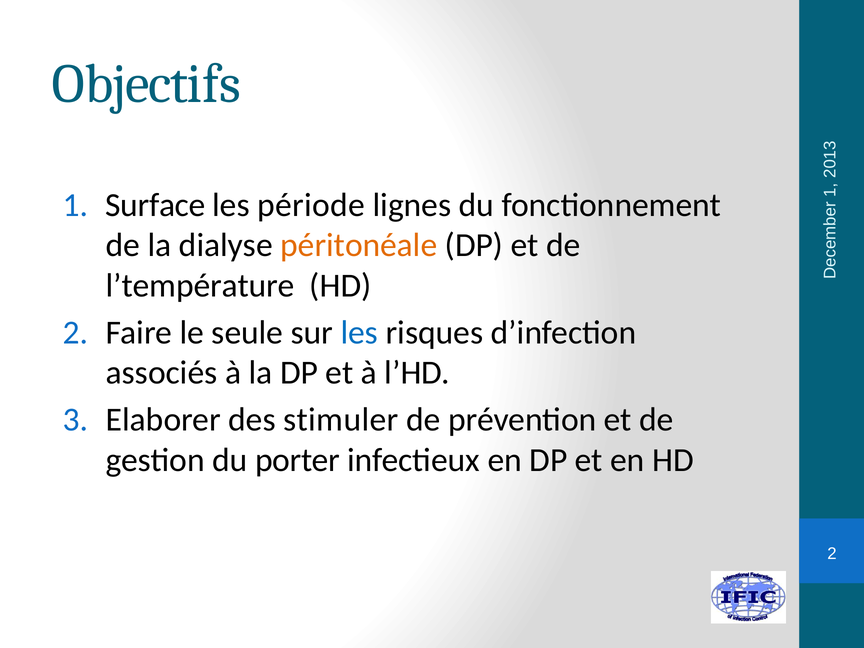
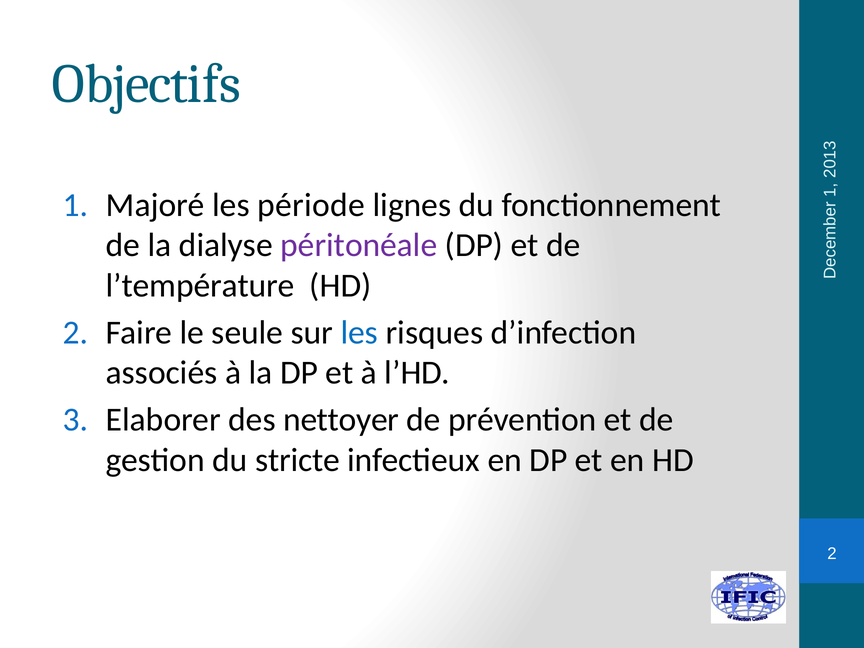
Surface: Surface -> Majoré
péritonéale colour: orange -> purple
stimuler: stimuler -> nettoyer
porter: porter -> stricte
